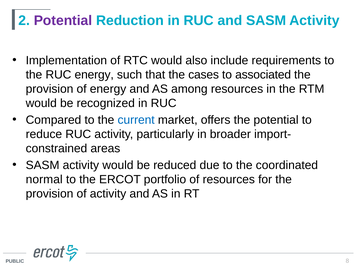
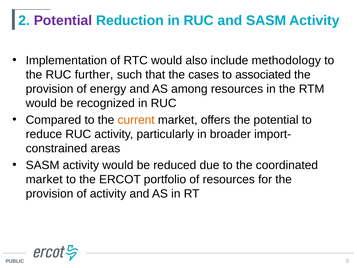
requirements: requirements -> methodology
RUC energy: energy -> further
current colour: blue -> orange
normal at (44, 179): normal -> market
